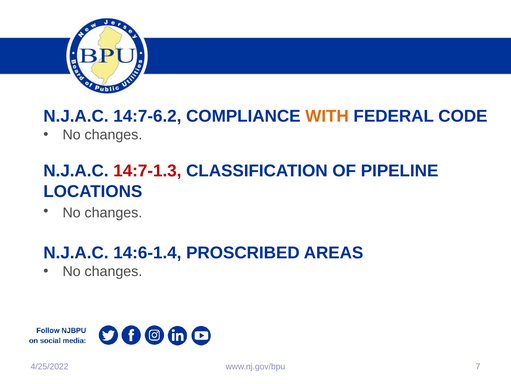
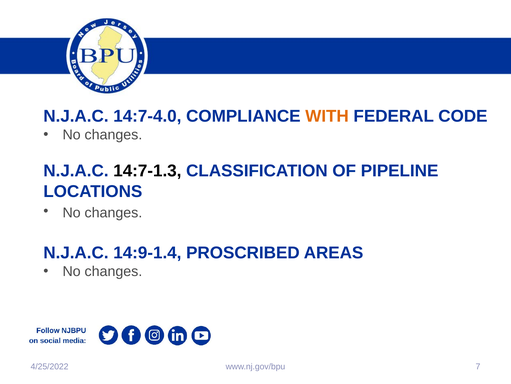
14:7-6.2: 14:7-6.2 -> 14:7-4.0
14:7-1.3 colour: red -> black
14:6-1.4: 14:6-1.4 -> 14:9-1.4
